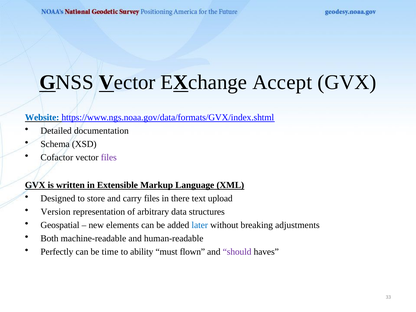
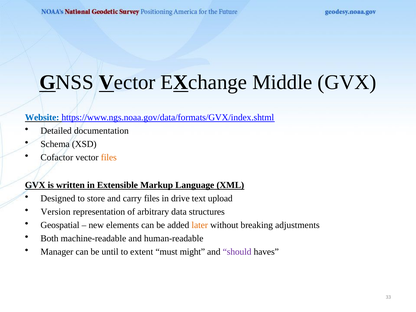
Accept: Accept -> Middle
files at (109, 157) colour: purple -> orange
there: there -> drive
later colour: blue -> orange
Perfectly: Perfectly -> Manager
time: time -> until
ability: ability -> extent
flown: flown -> might
